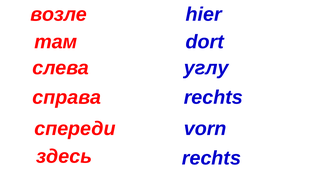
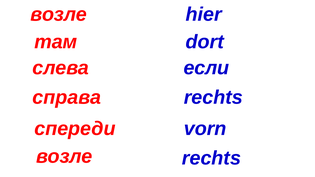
углу: углу -> если
здесь at (64, 156): здесь -> возле
